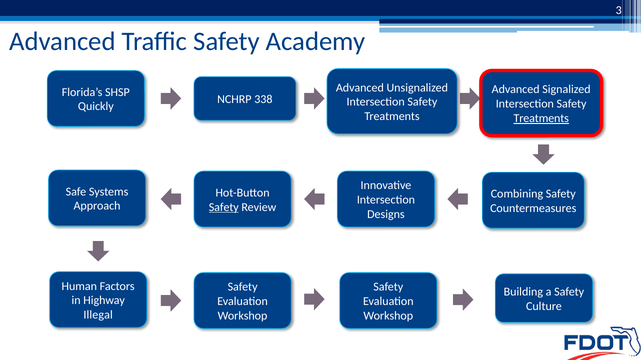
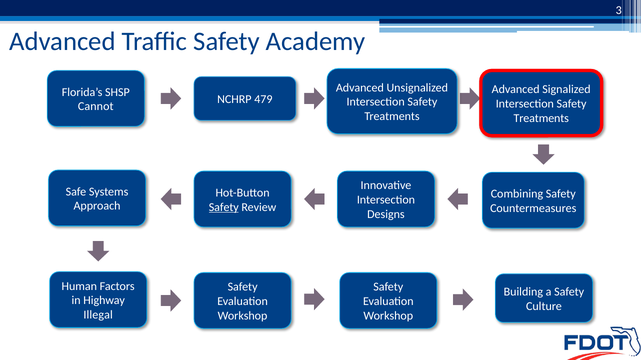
338: 338 -> 479
Quickly: Quickly -> Cannot
Treatments at (541, 119) underline: present -> none
